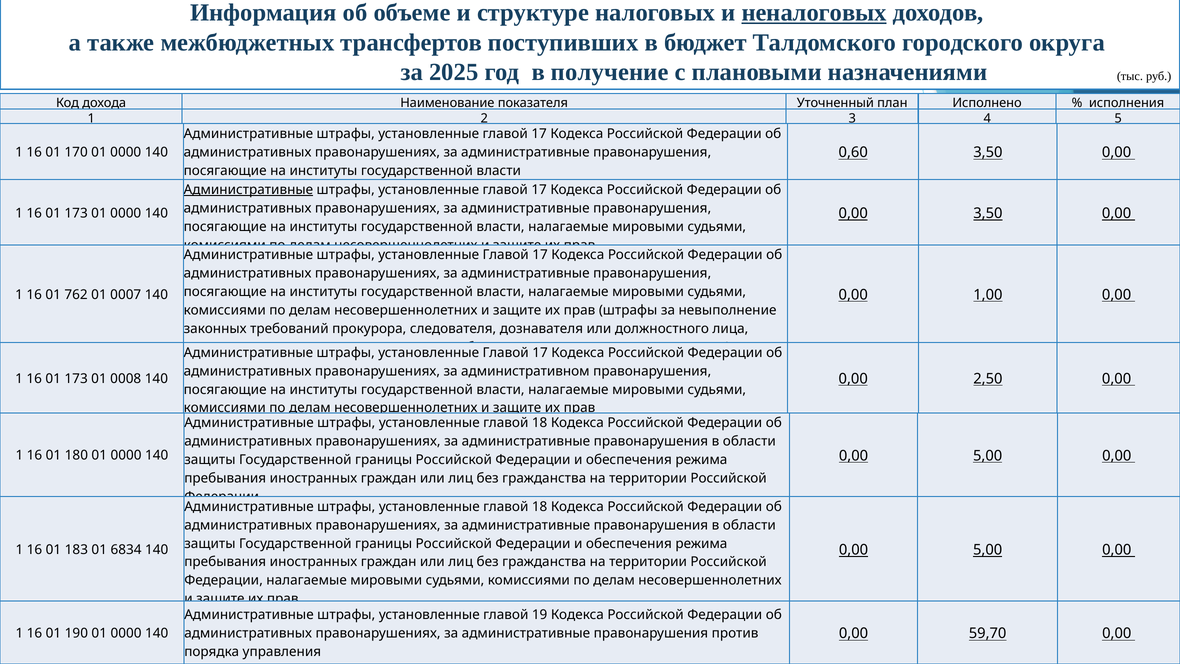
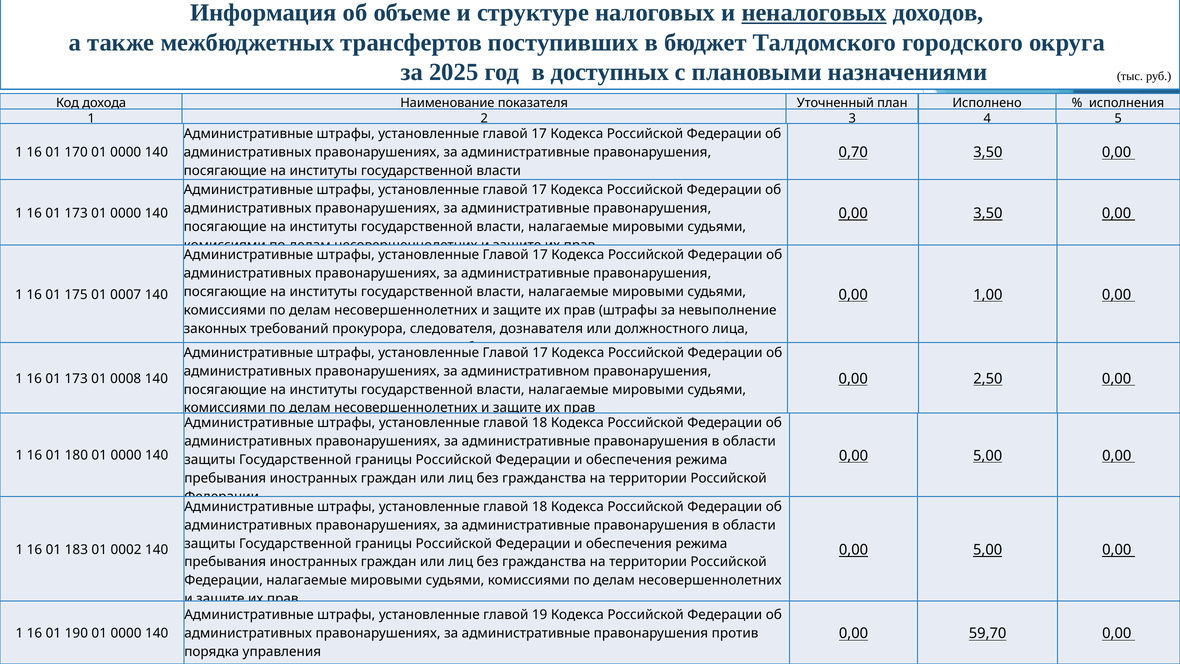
получение: получение -> доступных
0,60: 0,60 -> 0,70
Административные at (248, 190) underline: present -> none
762: 762 -> 175
6834: 6834 -> 0002
